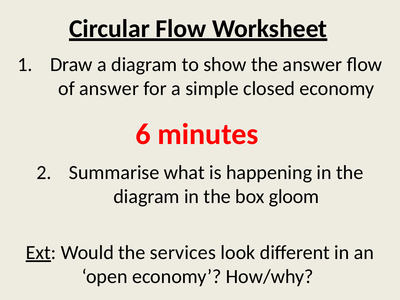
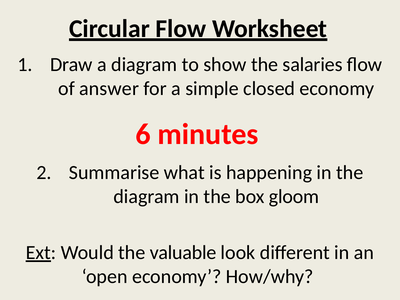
the answer: answer -> salaries
services: services -> valuable
